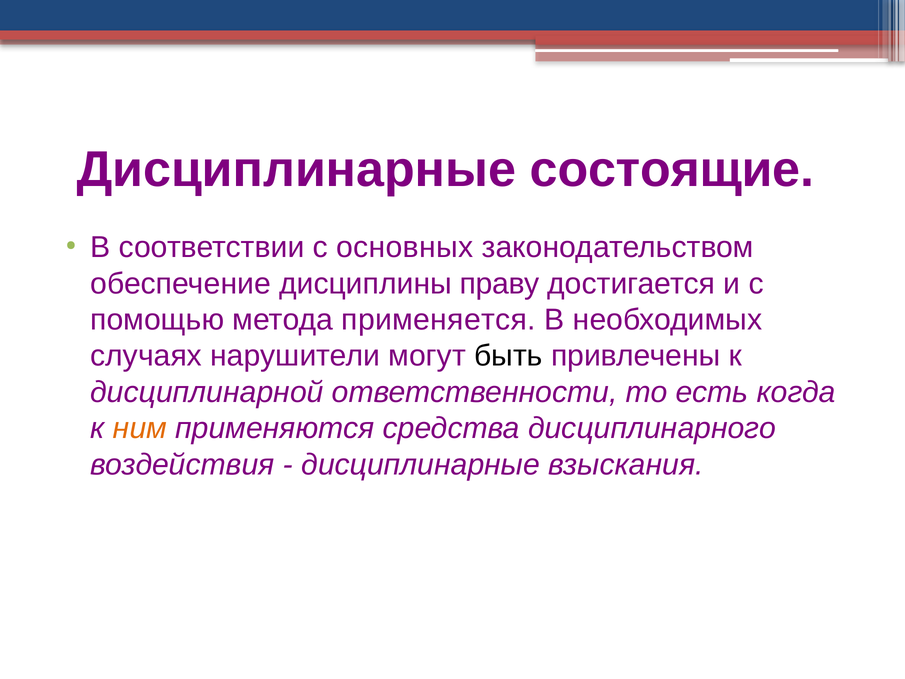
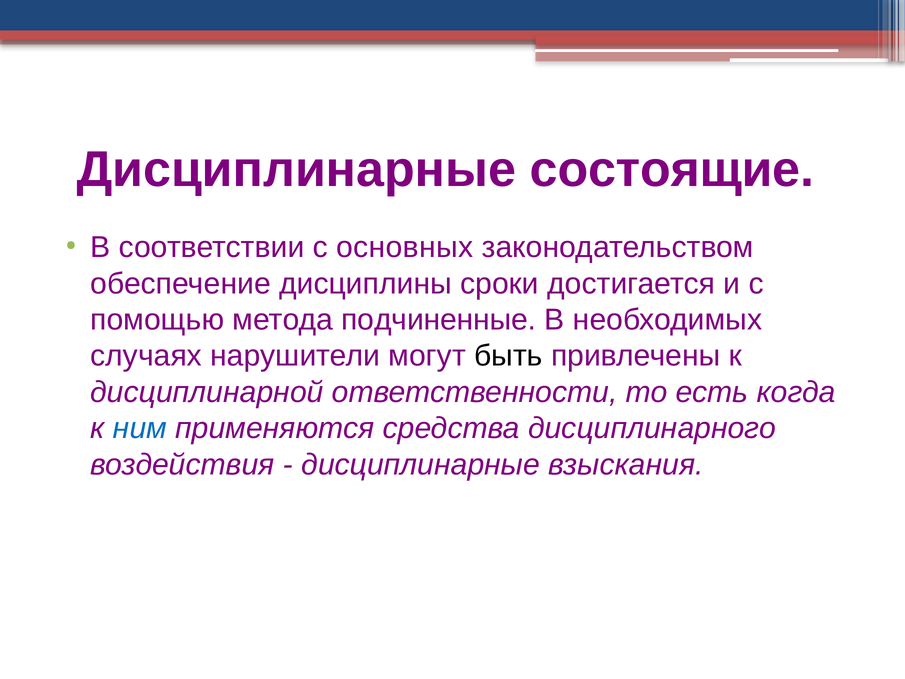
праву: праву -> сроки
применяется: применяется -> подчиненные
ним colour: orange -> blue
